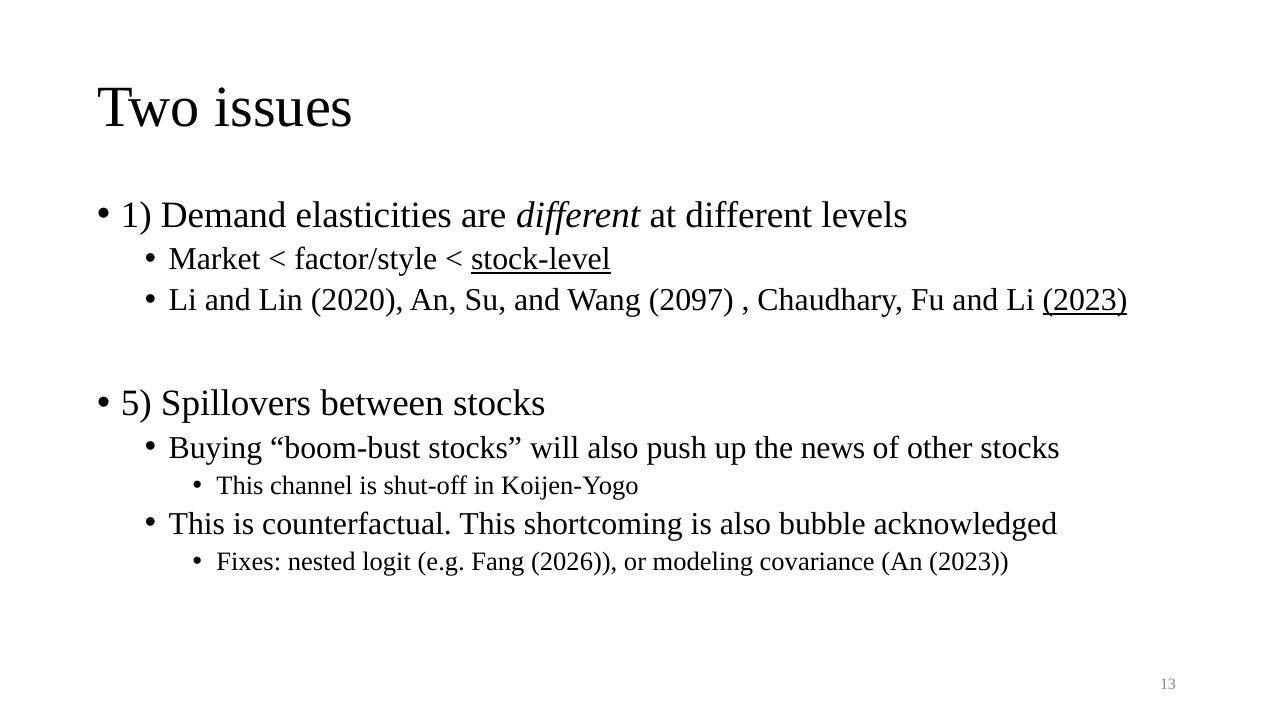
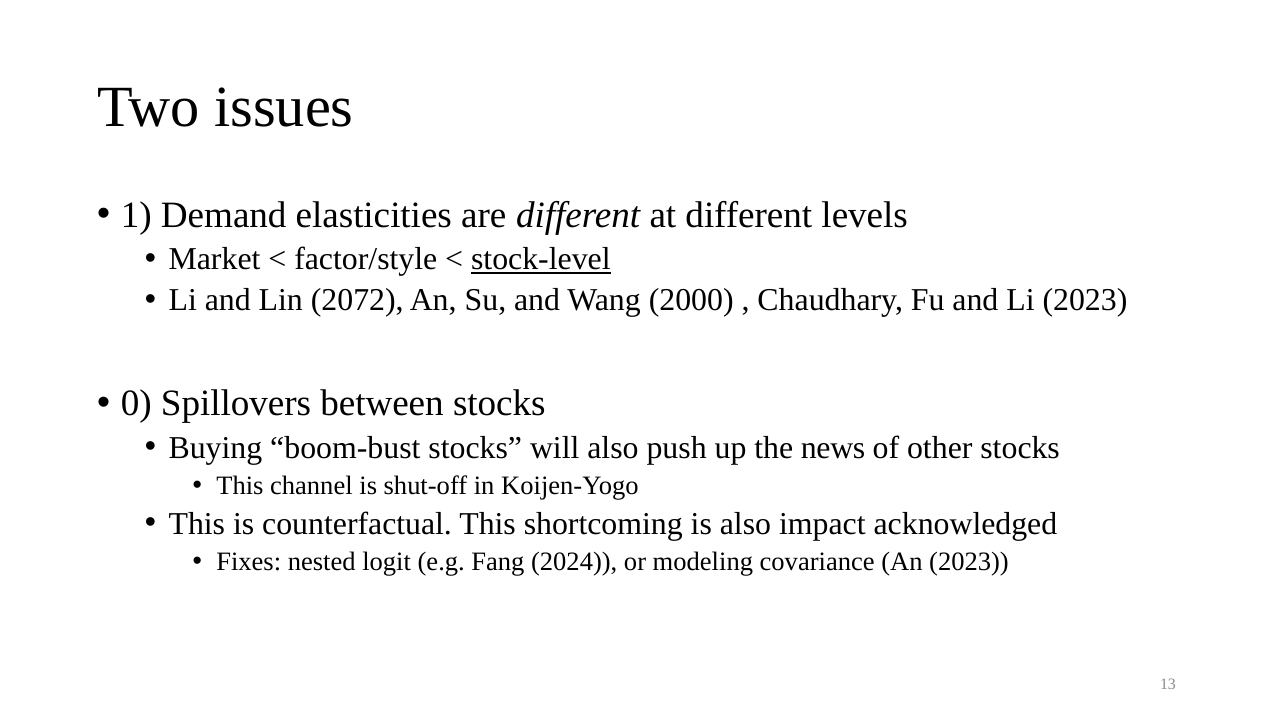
2020: 2020 -> 2072
2097: 2097 -> 2000
2023 at (1085, 300) underline: present -> none
5: 5 -> 0
bubble: bubble -> impact
2026: 2026 -> 2024
